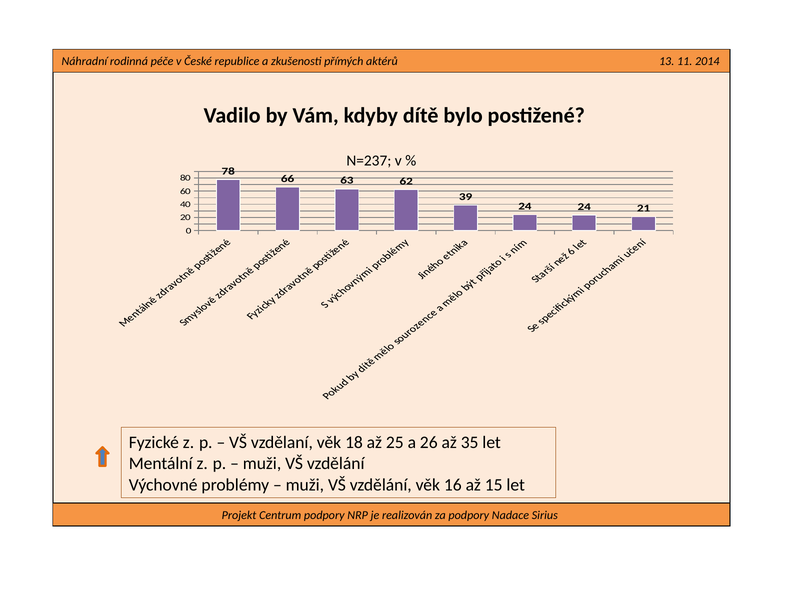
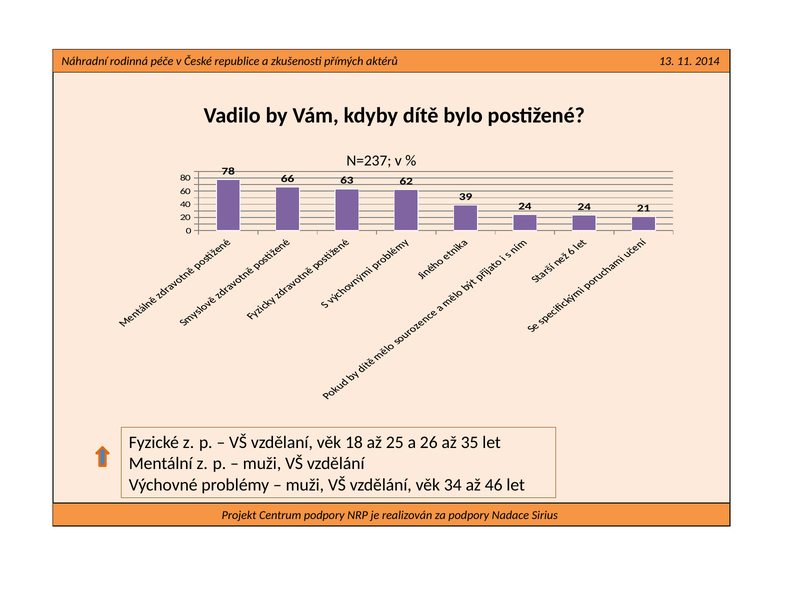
16: 16 -> 34
15: 15 -> 46
